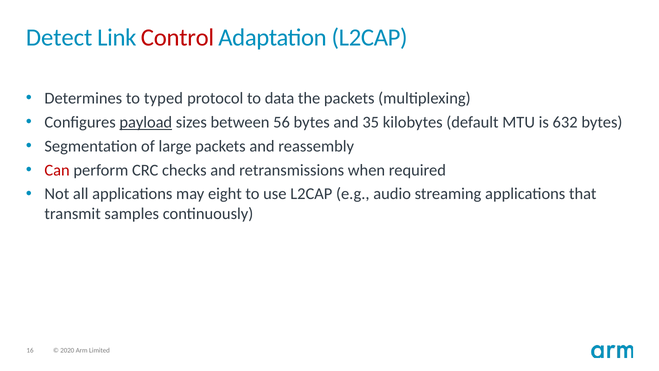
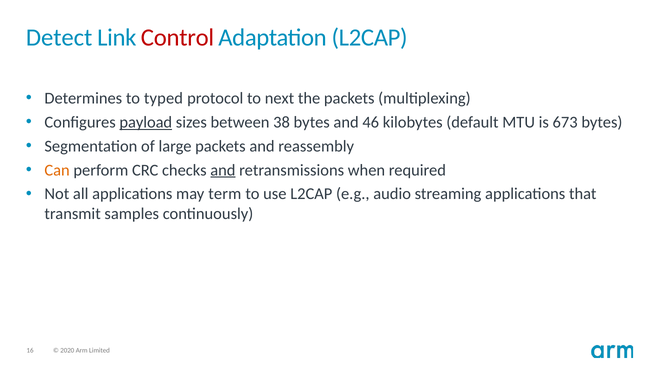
data: data -> next
56: 56 -> 38
35: 35 -> 46
632: 632 -> 673
Can colour: red -> orange
and at (223, 170) underline: none -> present
eight: eight -> term
